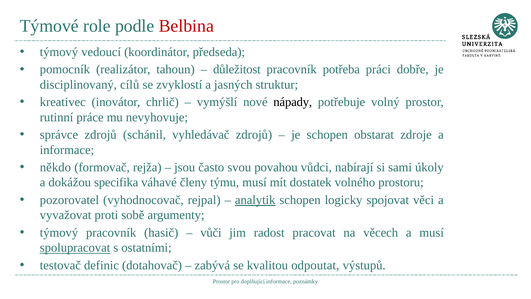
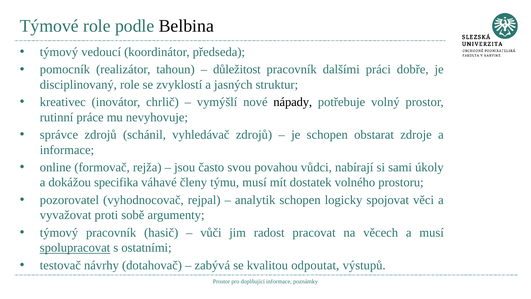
Belbina colour: red -> black
potřeba: potřeba -> dalšími
disciplinovaný cílů: cílů -> role
někdo: někdo -> online
analytik underline: present -> none
definic: definic -> návrhy
